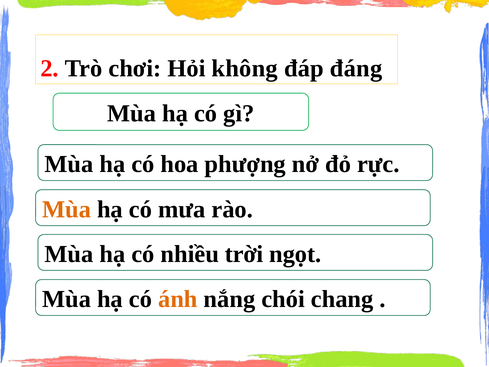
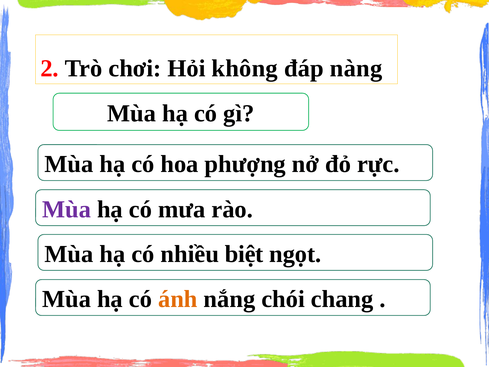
đáng: đáng -> nàng
Mùa at (67, 209) colour: orange -> purple
trời: trời -> biệt
